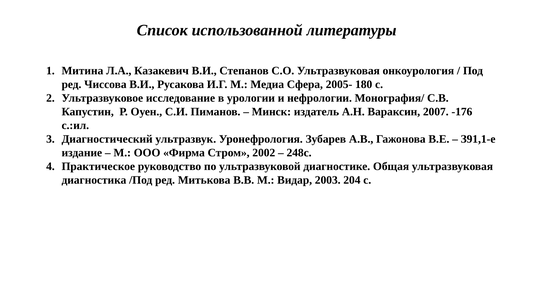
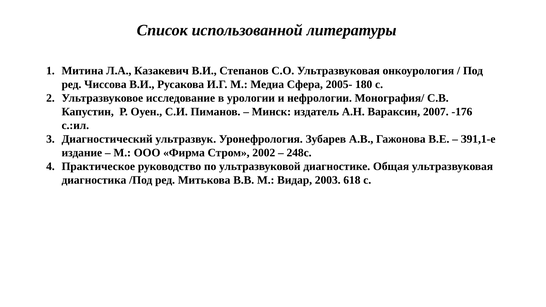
204: 204 -> 618
